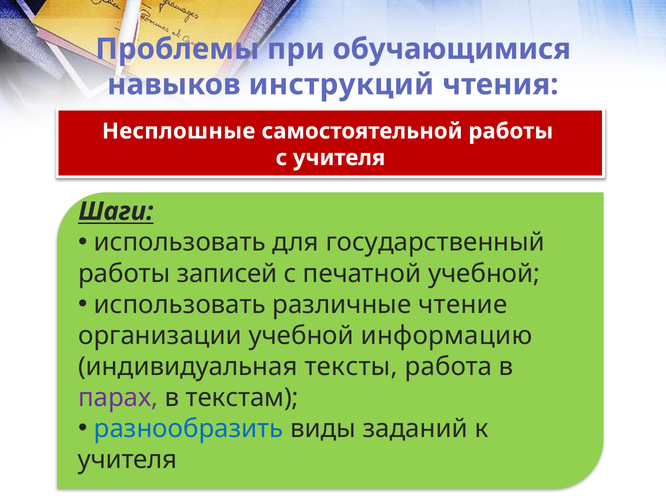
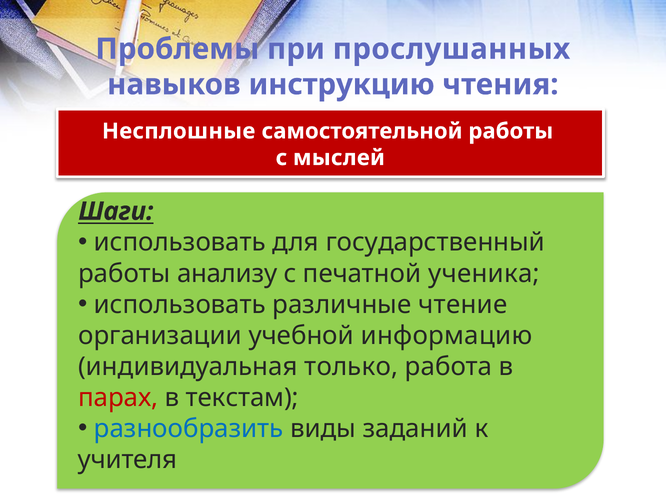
обучающимися: обучающимися -> прослушанных
инструкций: инструкций -> инструкцию
с учителя: учителя -> мыслей
записей: записей -> анализу
печатной учебной: учебной -> ученика
тексты: тексты -> только
парах colour: purple -> red
